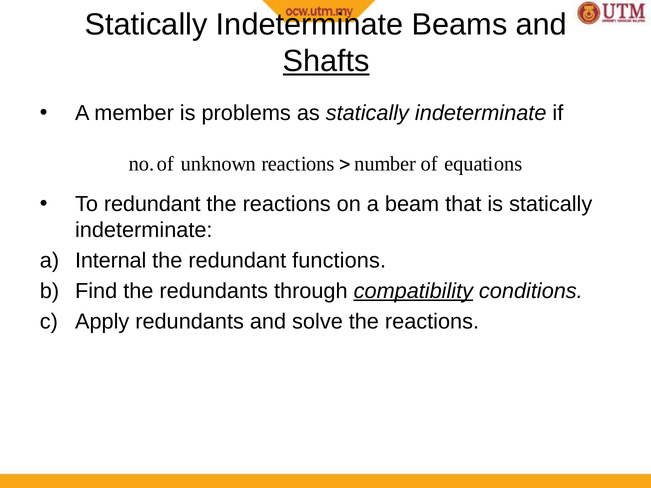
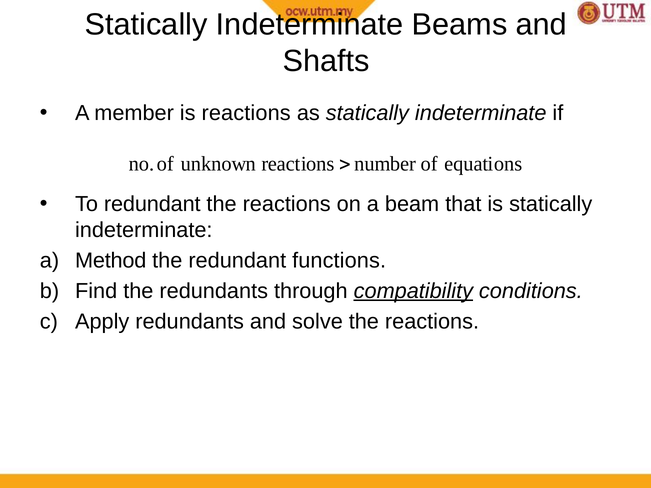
Shafts underline: present -> none
is problems: problems -> reactions
Internal: Internal -> Method
